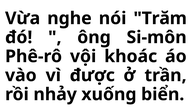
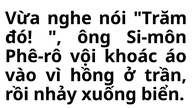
được: được -> hồng
